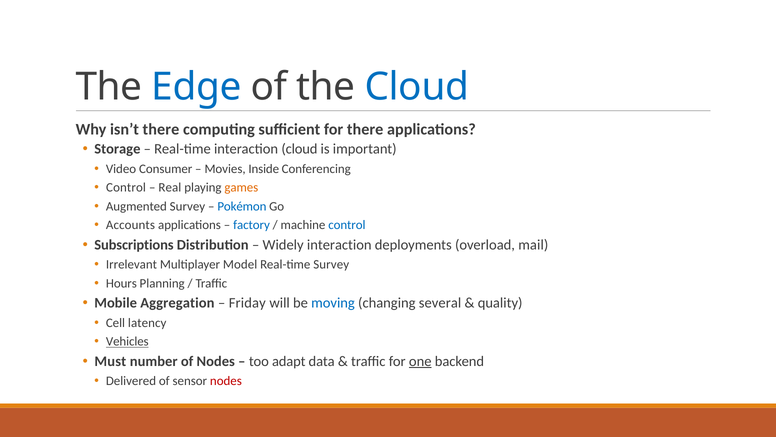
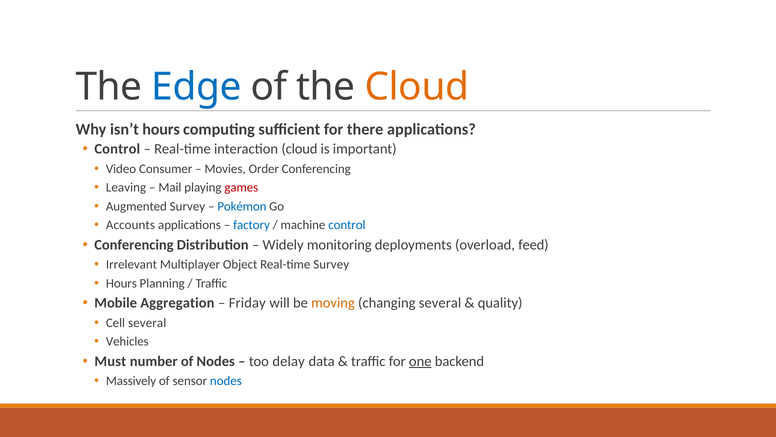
Cloud at (417, 87) colour: blue -> orange
isn’t there: there -> hours
Storage at (117, 149): Storage -> Control
Inside: Inside -> Order
Control at (126, 187): Control -> Leaving
Real: Real -> Mail
games colour: orange -> red
Subscriptions at (134, 245): Subscriptions -> Conferencing
Widely interaction: interaction -> monitoring
mail: mail -> feed
Model: Model -> Object
moving colour: blue -> orange
Cell latency: latency -> several
Vehicles underline: present -> none
adapt: adapt -> delay
Delivered: Delivered -> Massively
nodes at (226, 381) colour: red -> blue
